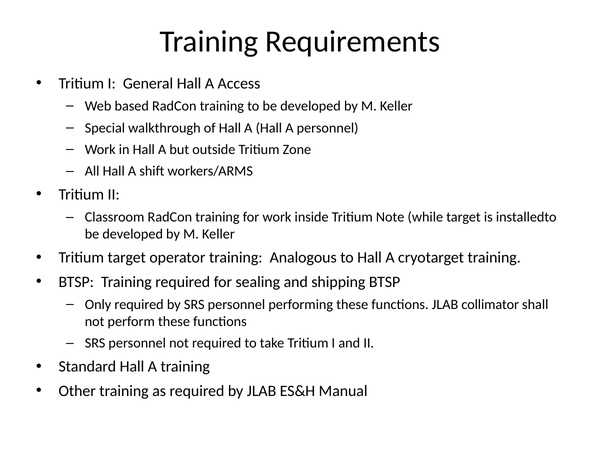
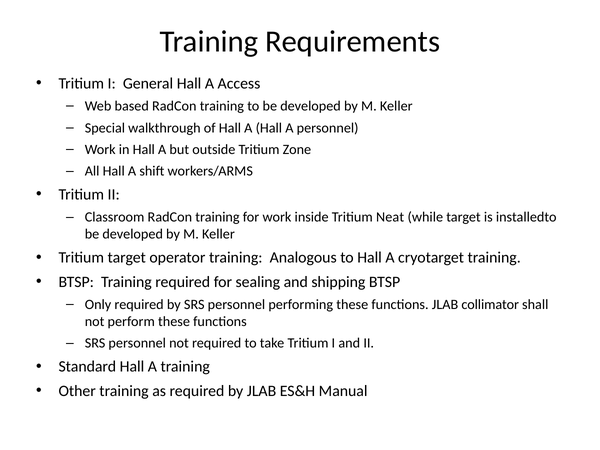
Note: Note -> Neat
